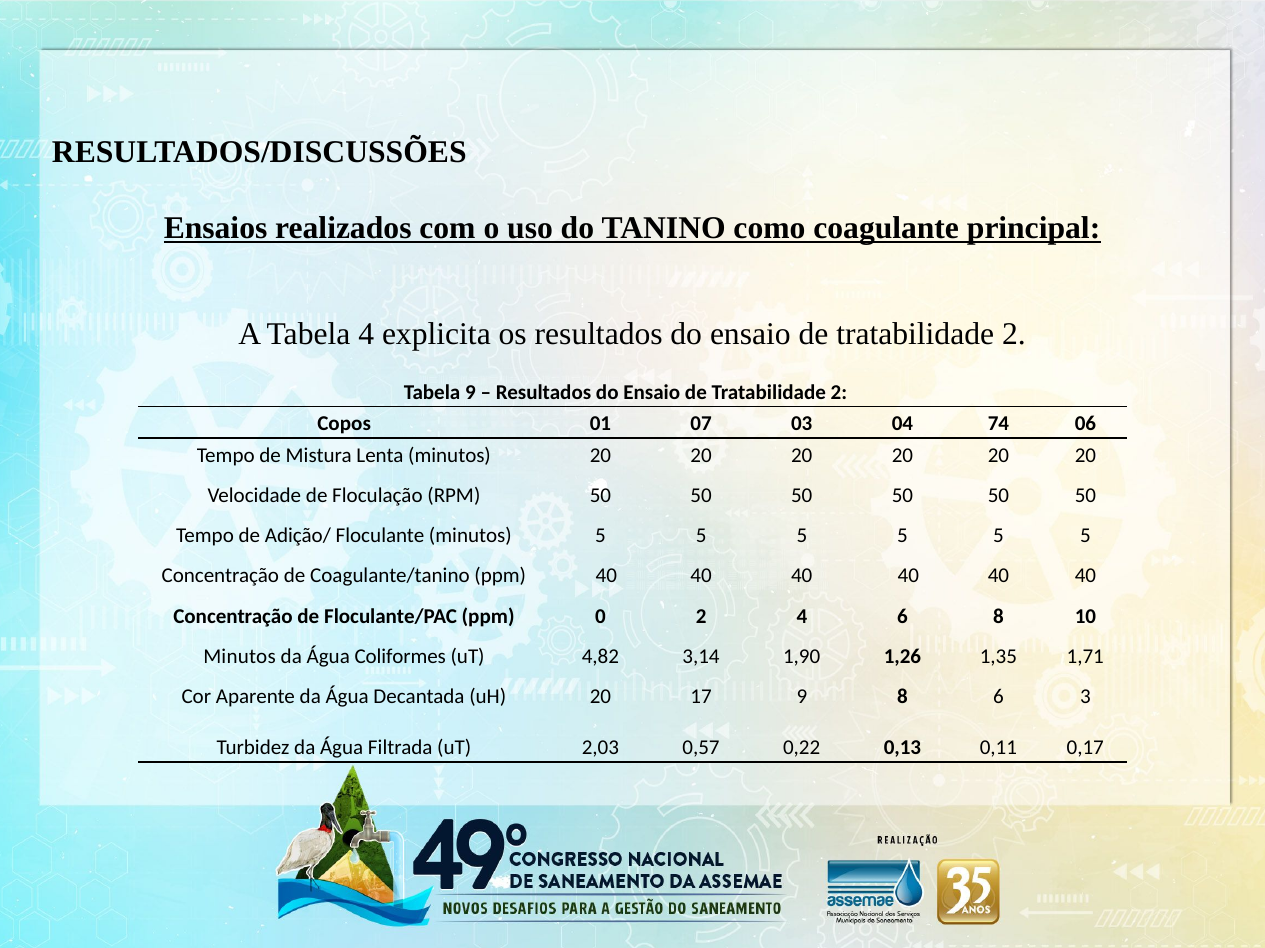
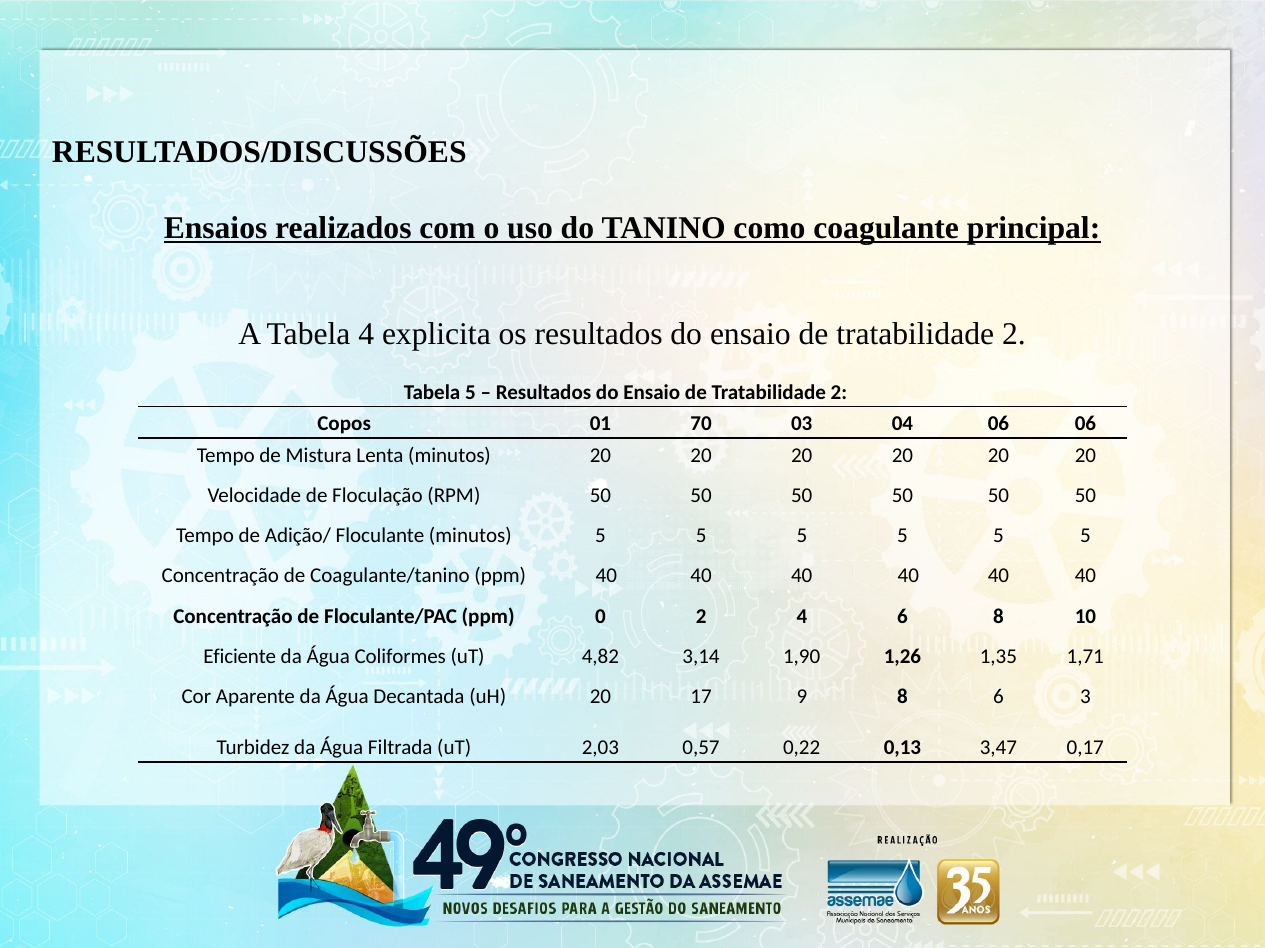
Tabela 9: 9 -> 5
07: 07 -> 70
04 74: 74 -> 06
Minutos at (240, 657): Minutos -> Eficiente
0,11: 0,11 -> 3,47
